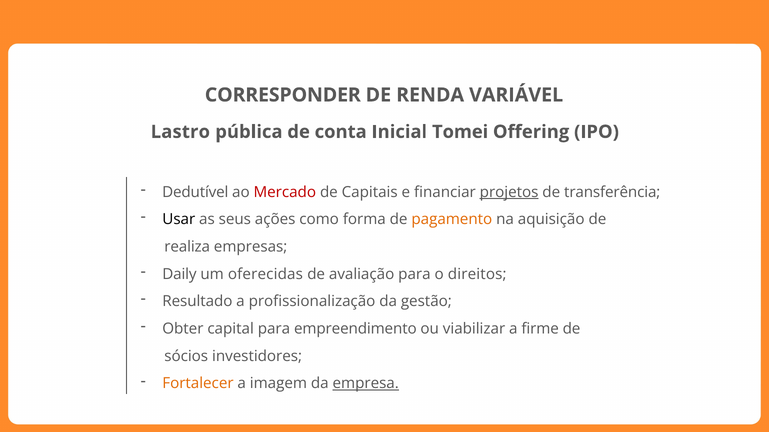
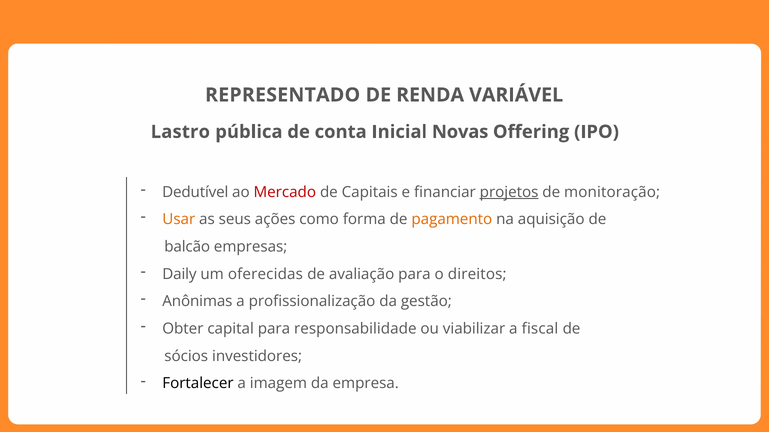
CORRESPONDER: CORRESPONDER -> REPRESENTADO
Tomei: Tomei -> Novas
transferência: transferência -> monitoração
Usar colour: black -> orange
realiza: realiza -> balcão
Resultado: Resultado -> Anônimas
empreendimento: empreendimento -> responsabilidade
firme: firme -> fiscal
Fortalecer colour: orange -> black
empresa underline: present -> none
